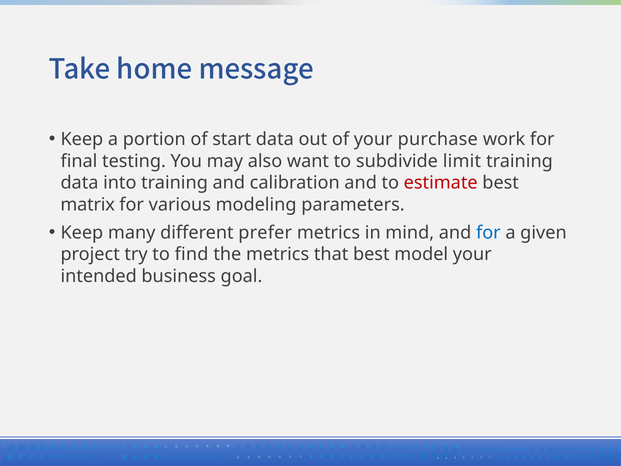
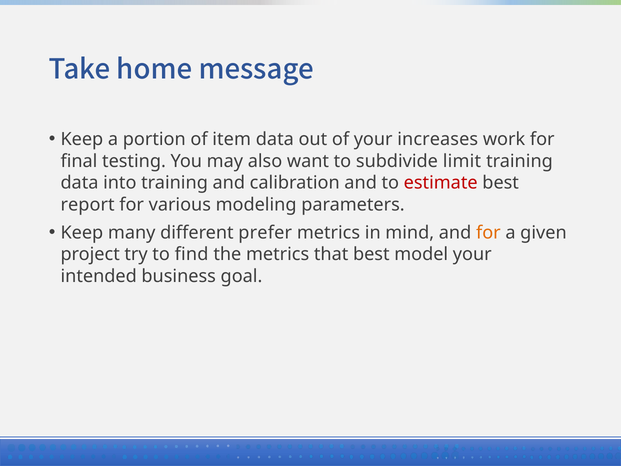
start: start -> item
purchase: purchase -> increases
matrix: matrix -> report
for at (488, 233) colour: blue -> orange
